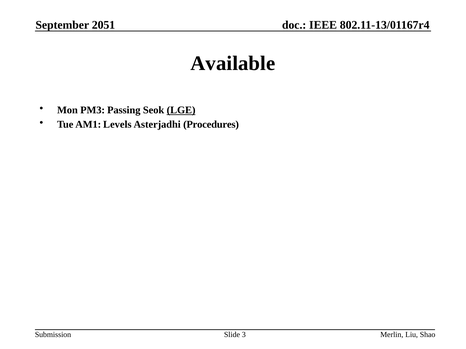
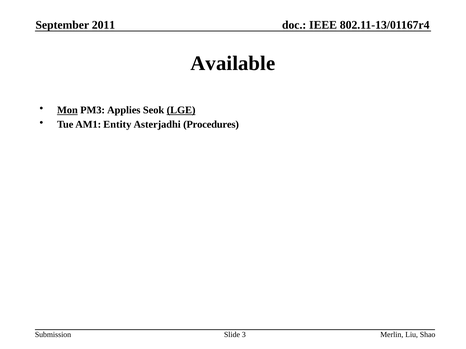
2051: 2051 -> 2011
Mon underline: none -> present
Passing: Passing -> Applies
Levels: Levels -> Entity
